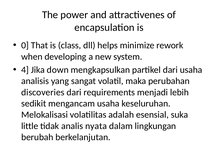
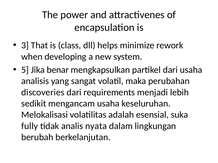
0: 0 -> 3
4: 4 -> 5
down: down -> benar
little: little -> fully
